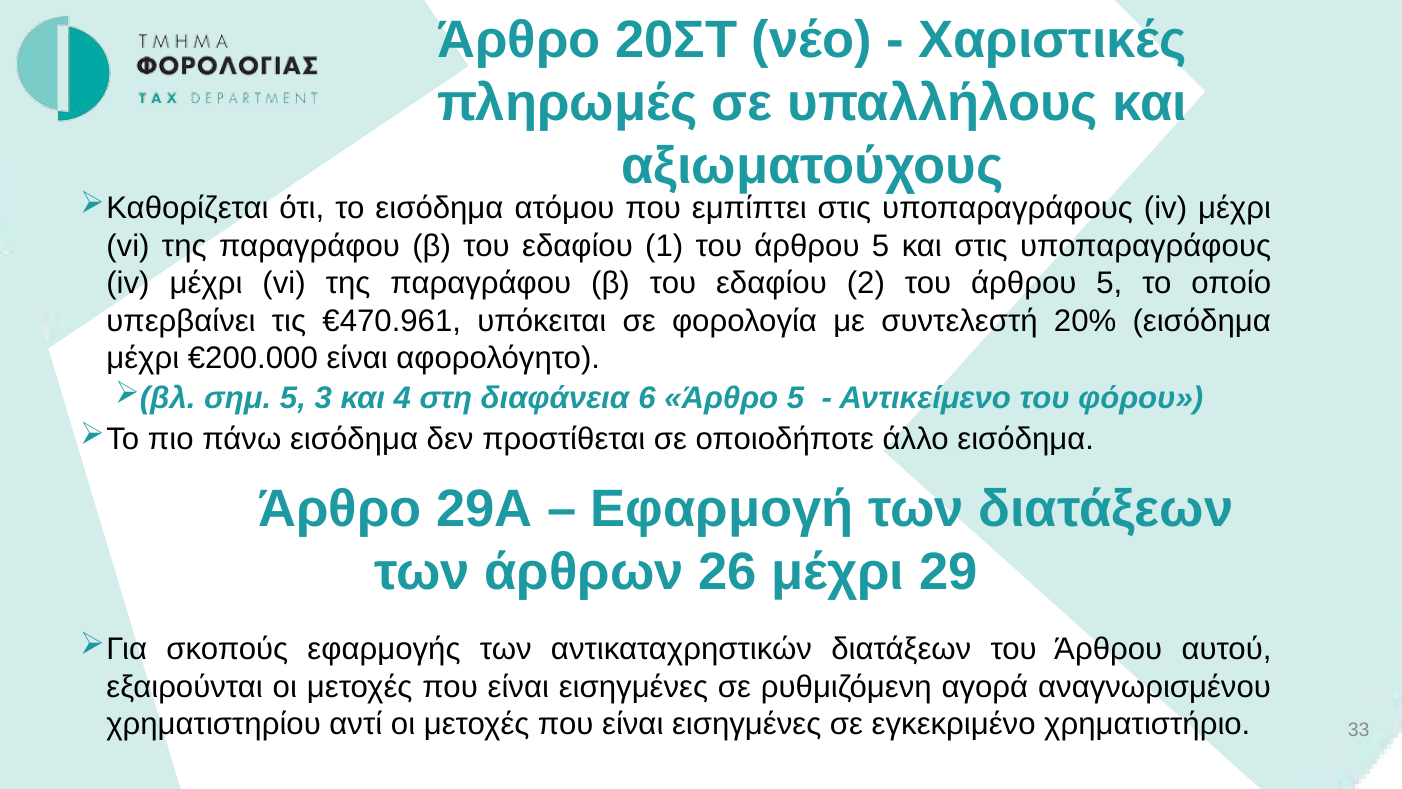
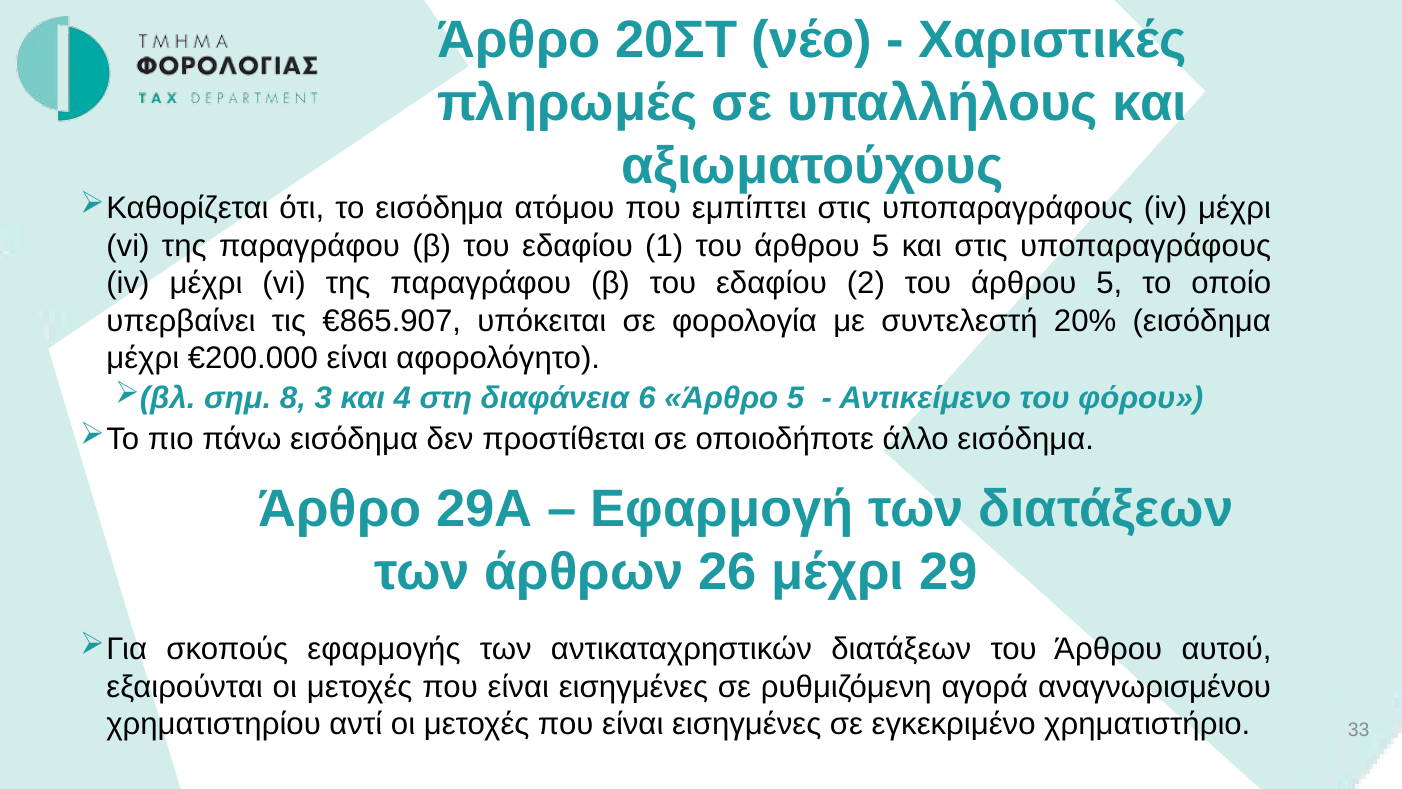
€470.961: €470.961 -> €865.907
σημ 5: 5 -> 8
